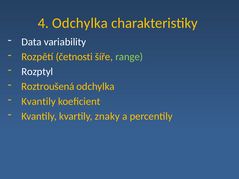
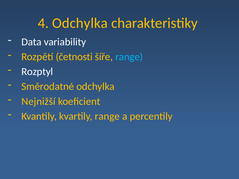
range at (129, 57) colour: light green -> light blue
Roztroušená: Roztroušená -> Směrodatné
Kvantily at (39, 101): Kvantily -> Nejnižší
kvartily znaky: znaky -> range
